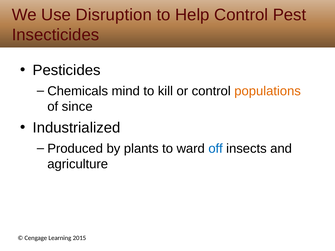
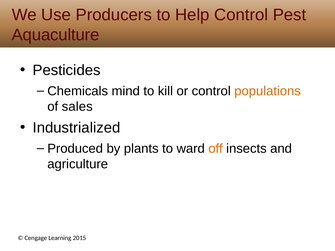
Disruption: Disruption -> Producers
Insecticides: Insecticides -> Aquaculture
since: since -> sales
off colour: blue -> orange
